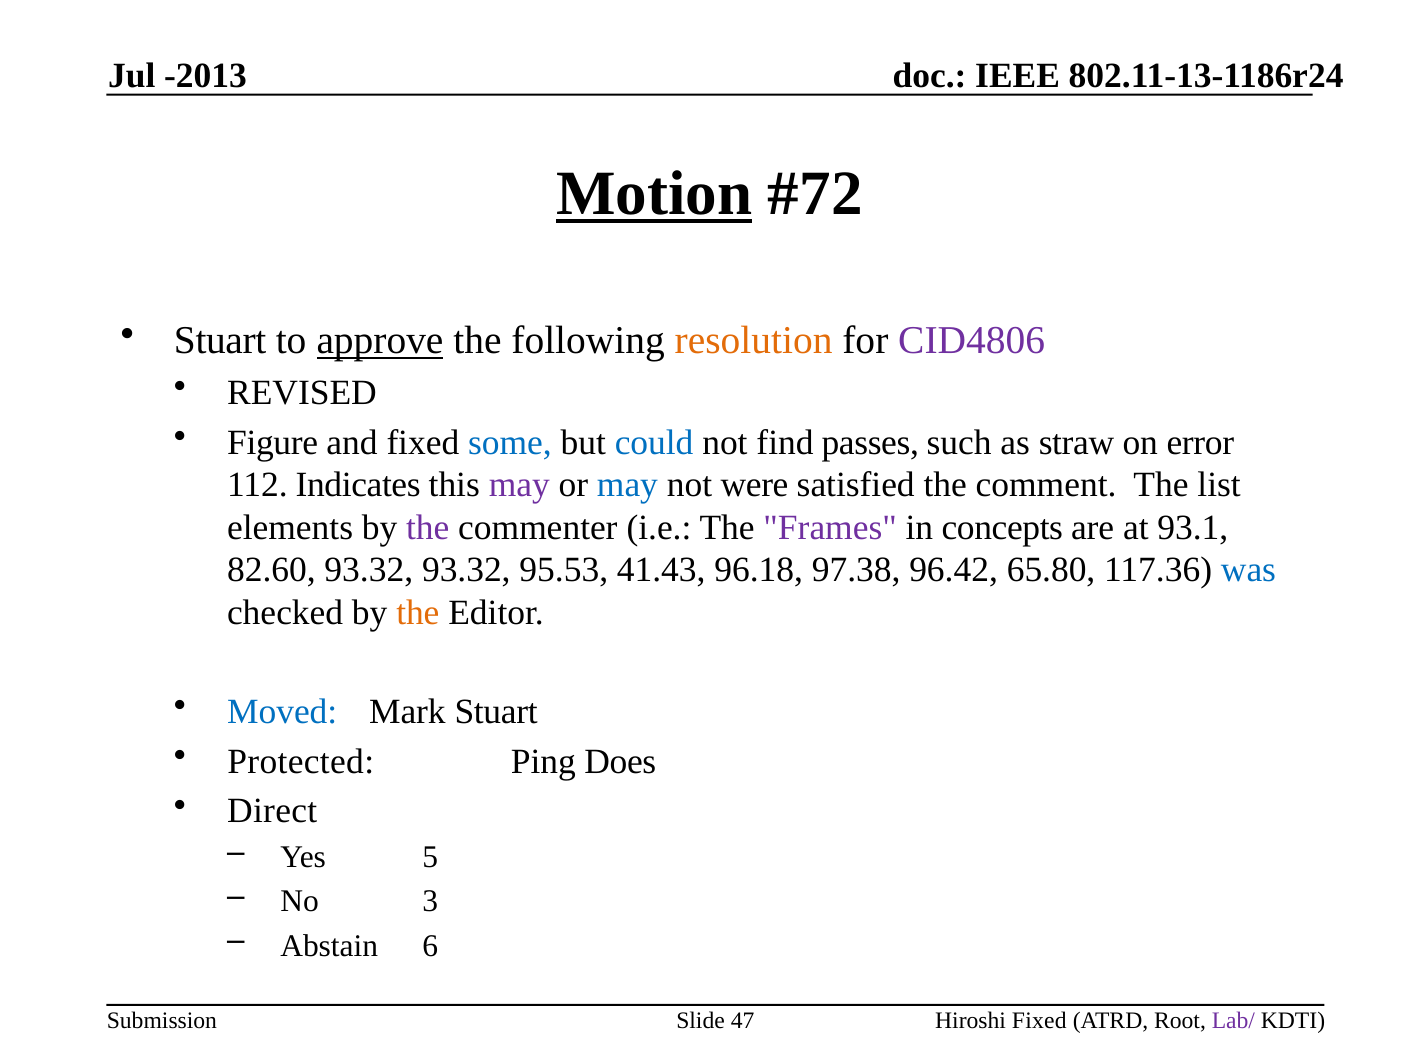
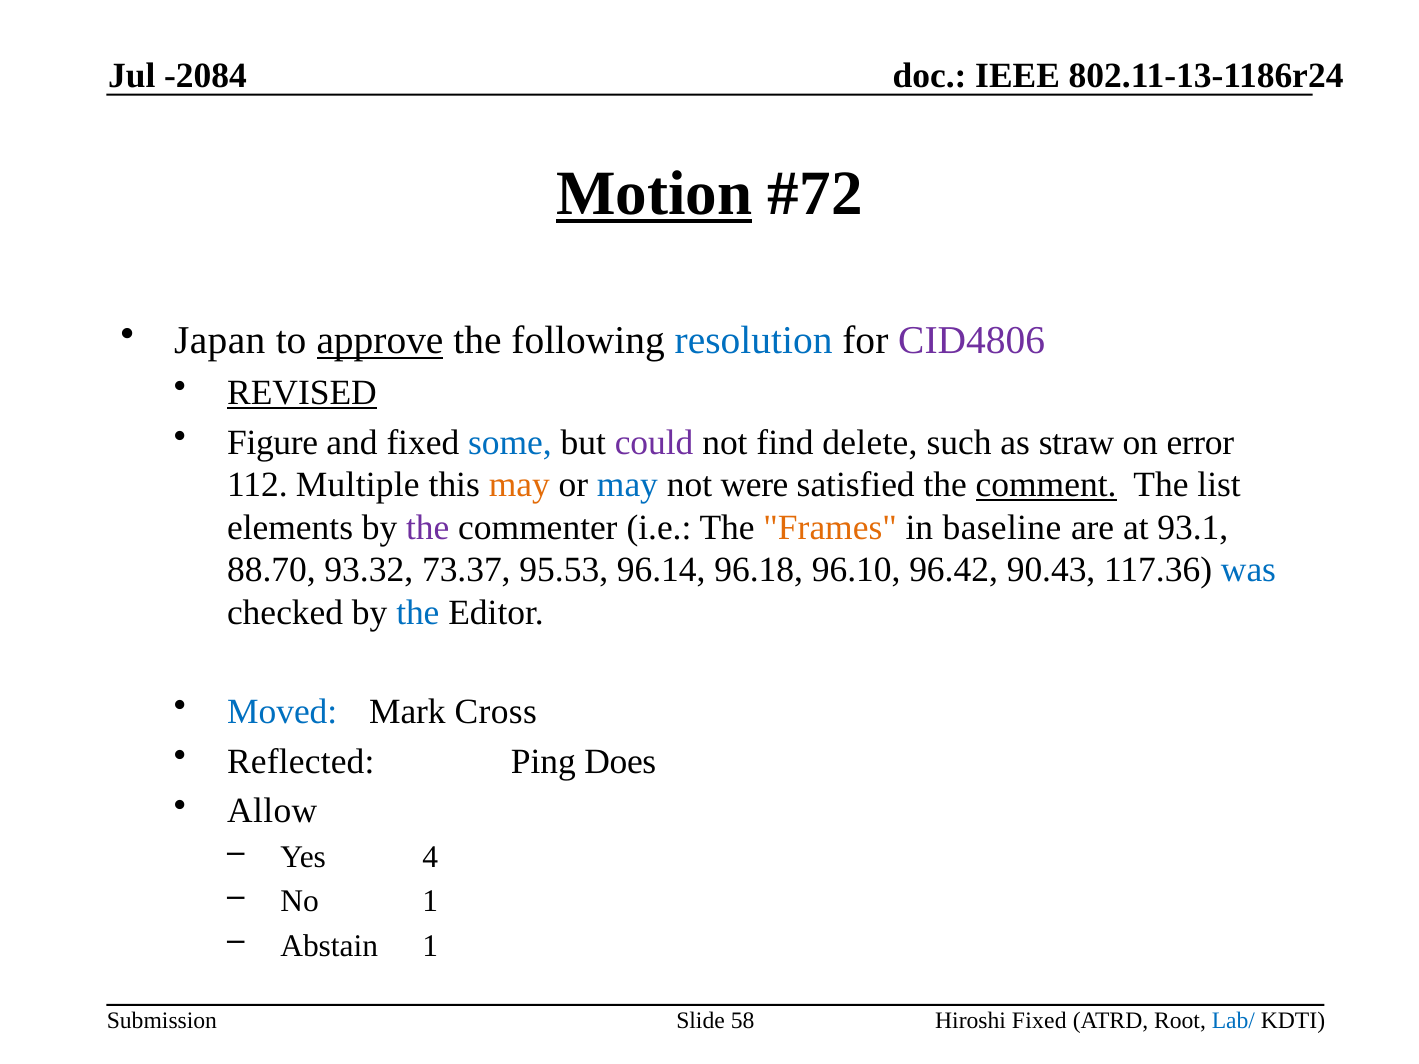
-2013: -2013 -> -2084
Stuart at (220, 341): Stuart -> Japan
resolution colour: orange -> blue
REVISED underline: none -> present
could colour: blue -> purple
passes: passes -> delete
Indicates: Indicates -> Multiple
may at (519, 485) colour: purple -> orange
comment underline: none -> present
Frames colour: purple -> orange
concepts: concepts -> baseline
82.60: 82.60 -> 88.70
93.32 93.32: 93.32 -> 73.37
41.43: 41.43 -> 96.14
97.38: 97.38 -> 96.10
65.80: 65.80 -> 90.43
the at (418, 613) colour: orange -> blue
Mark Stuart: Stuart -> Cross
Protected: Protected -> Reflected
Direct: Direct -> Allow
5: 5 -> 4
No 3: 3 -> 1
Abstain 6: 6 -> 1
47: 47 -> 58
Lab/ colour: purple -> blue
